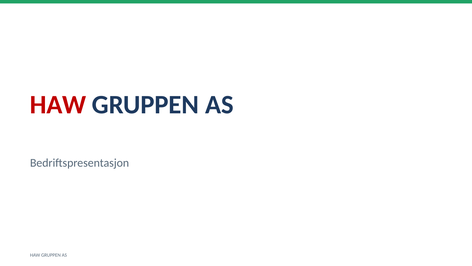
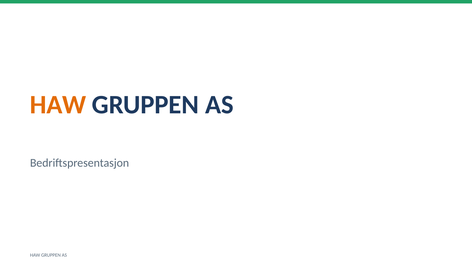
HAW at (58, 105) colour: red -> orange
